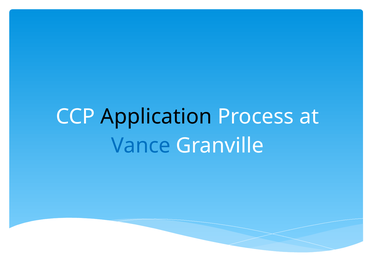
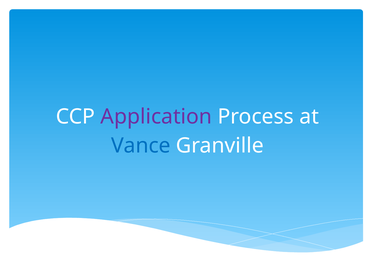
Application colour: black -> purple
